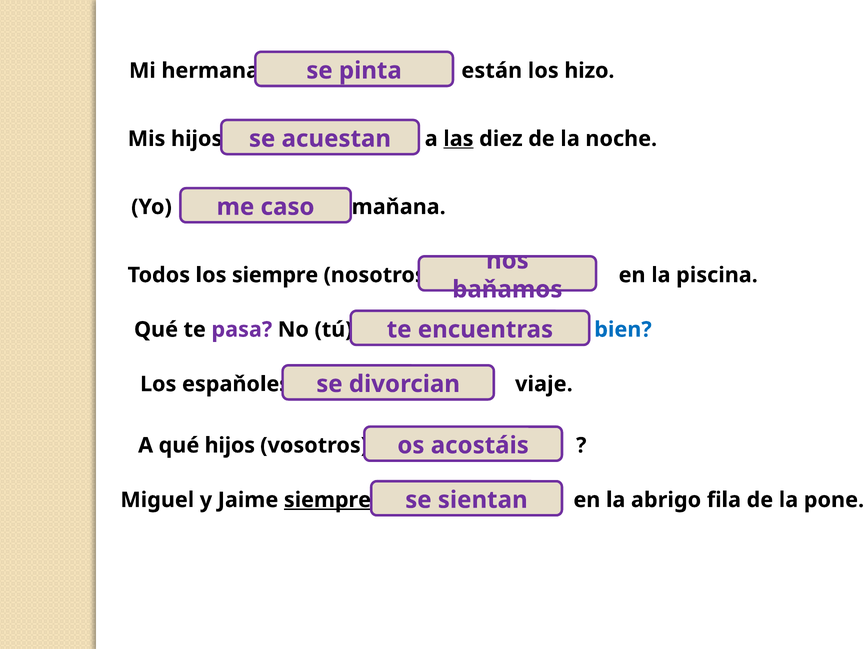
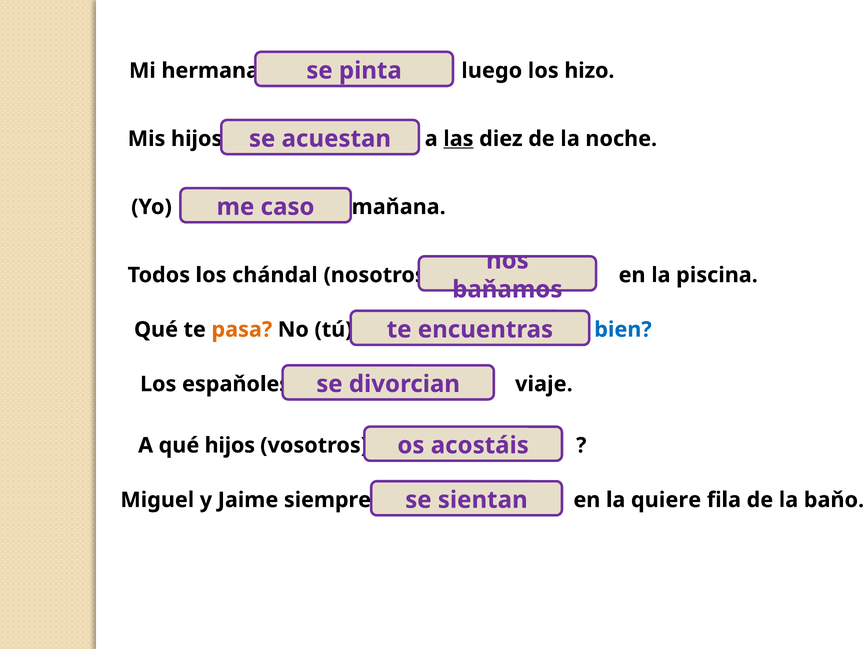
están: están -> luego
los siempre: siempre -> chándal
pasa colour: purple -> orange
siempre at (327, 500) underline: present -> none
abrigo: abrigo -> quiere
pone: pone -> baňo
